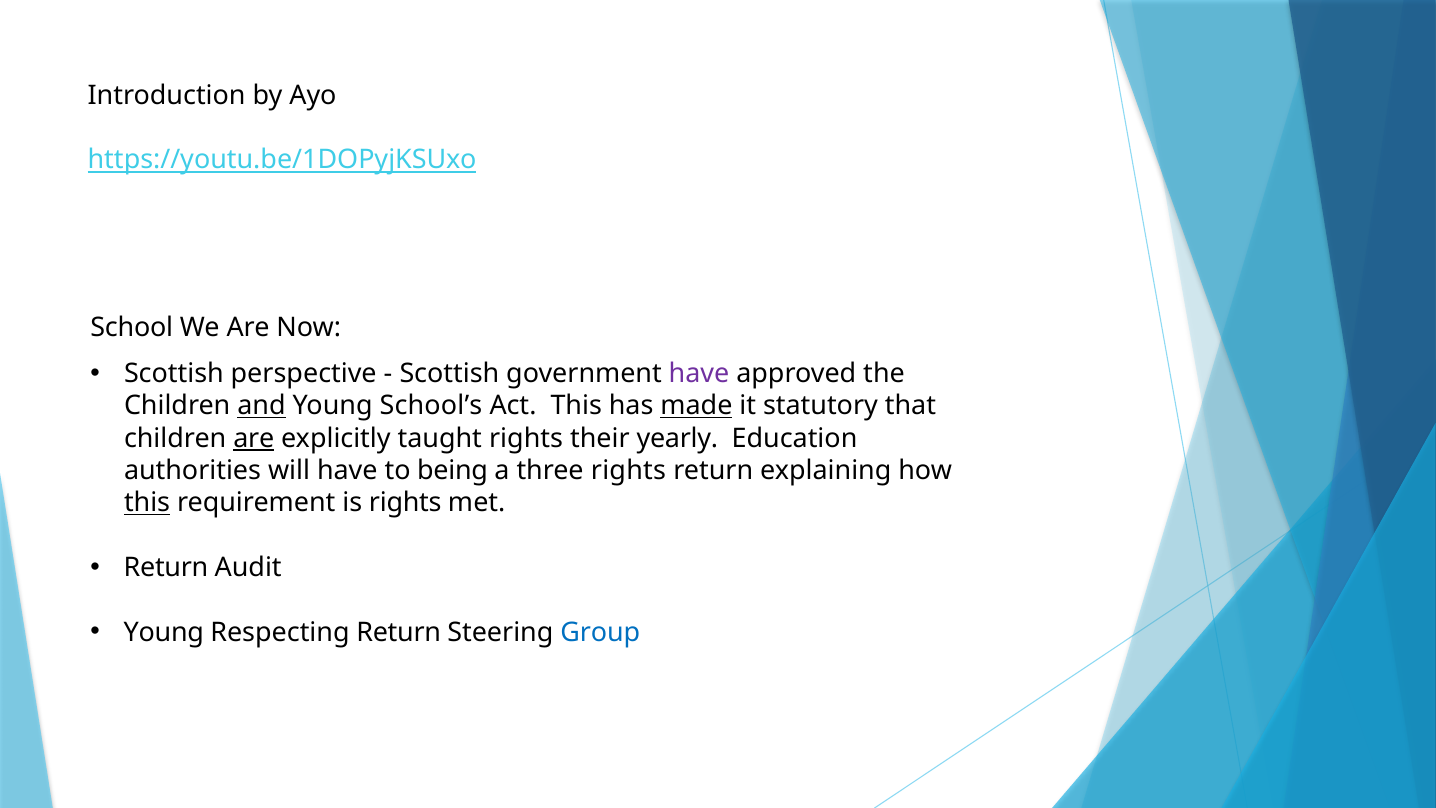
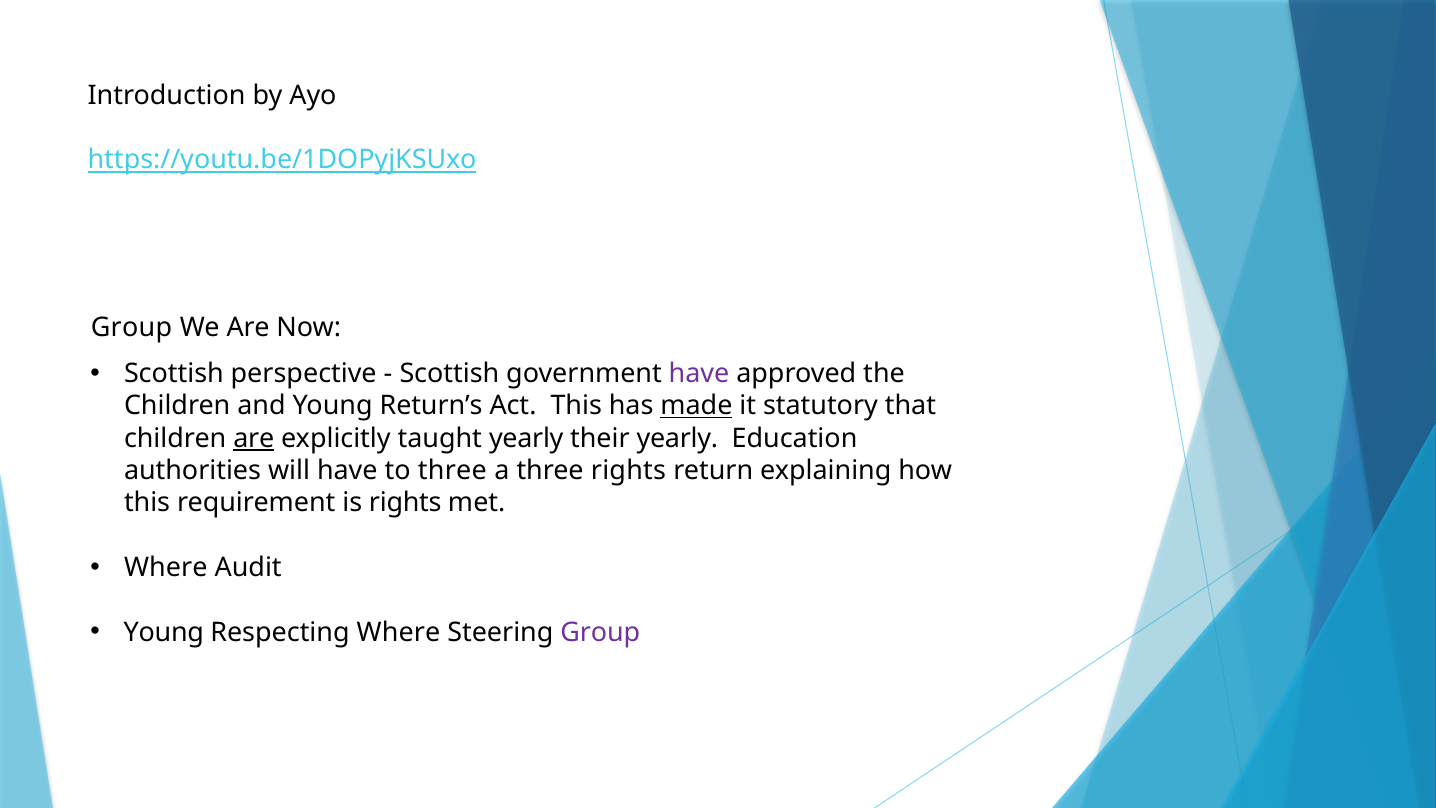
School at (132, 328): School -> Group
and underline: present -> none
School’s: School’s -> Return’s
taught rights: rights -> yearly
to being: being -> three
this at (147, 503) underline: present -> none
Return at (166, 567): Return -> Where
Respecting Return: Return -> Where
Group at (600, 632) colour: blue -> purple
